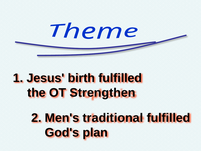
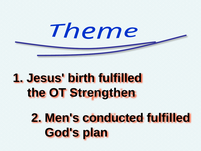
traditional: traditional -> conducted
